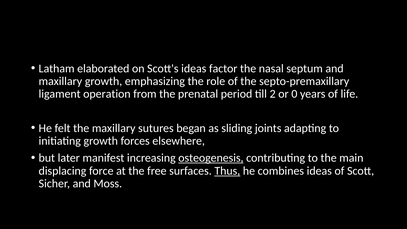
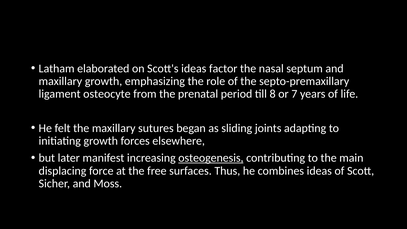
operation: operation -> osteocyte
2: 2 -> 8
0: 0 -> 7
Thus underline: present -> none
